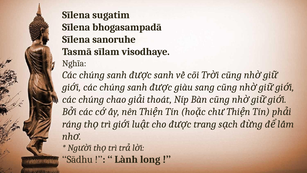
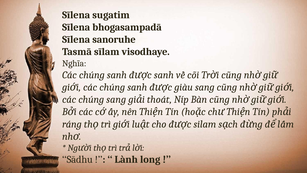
chúng chao: chao -> sang
trang: trang -> silam
